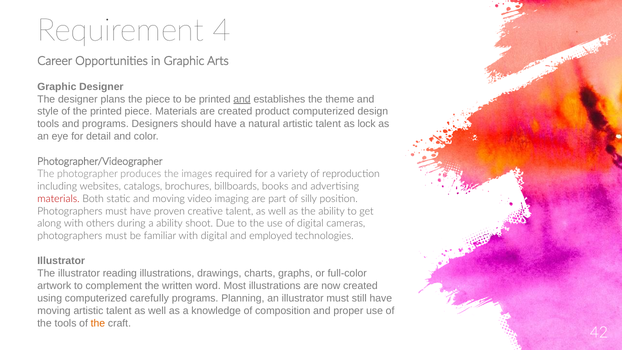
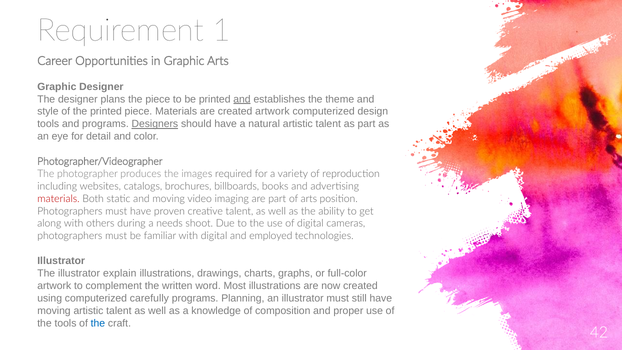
4: 4 -> 1
created product: product -> artwork
Designers underline: none -> present
as lock: lock -> part
of silly: silly -> arts
a ability: ability -> needs
reading: reading -> explain
the at (98, 323) colour: orange -> blue
